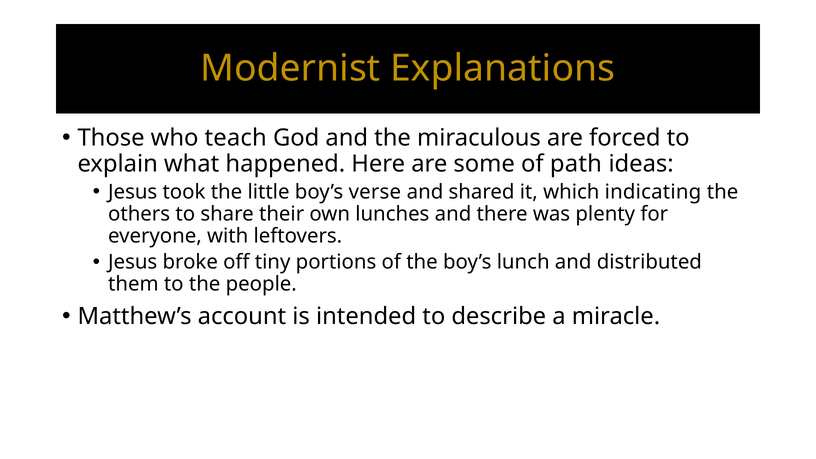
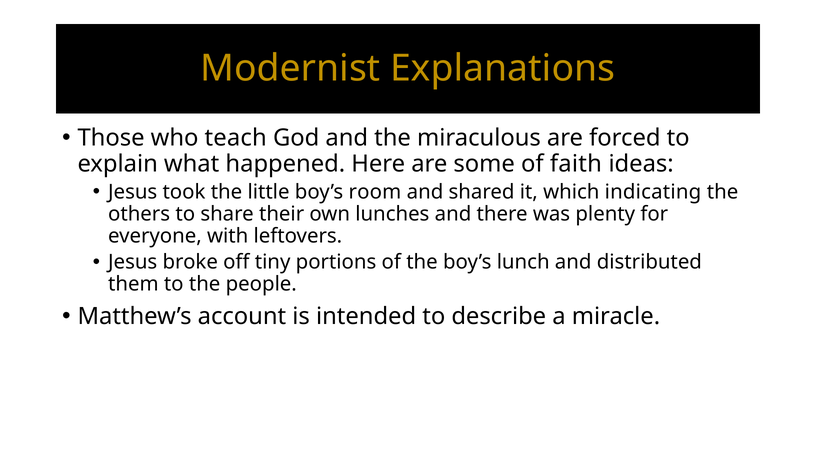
path: path -> faith
verse: verse -> room
